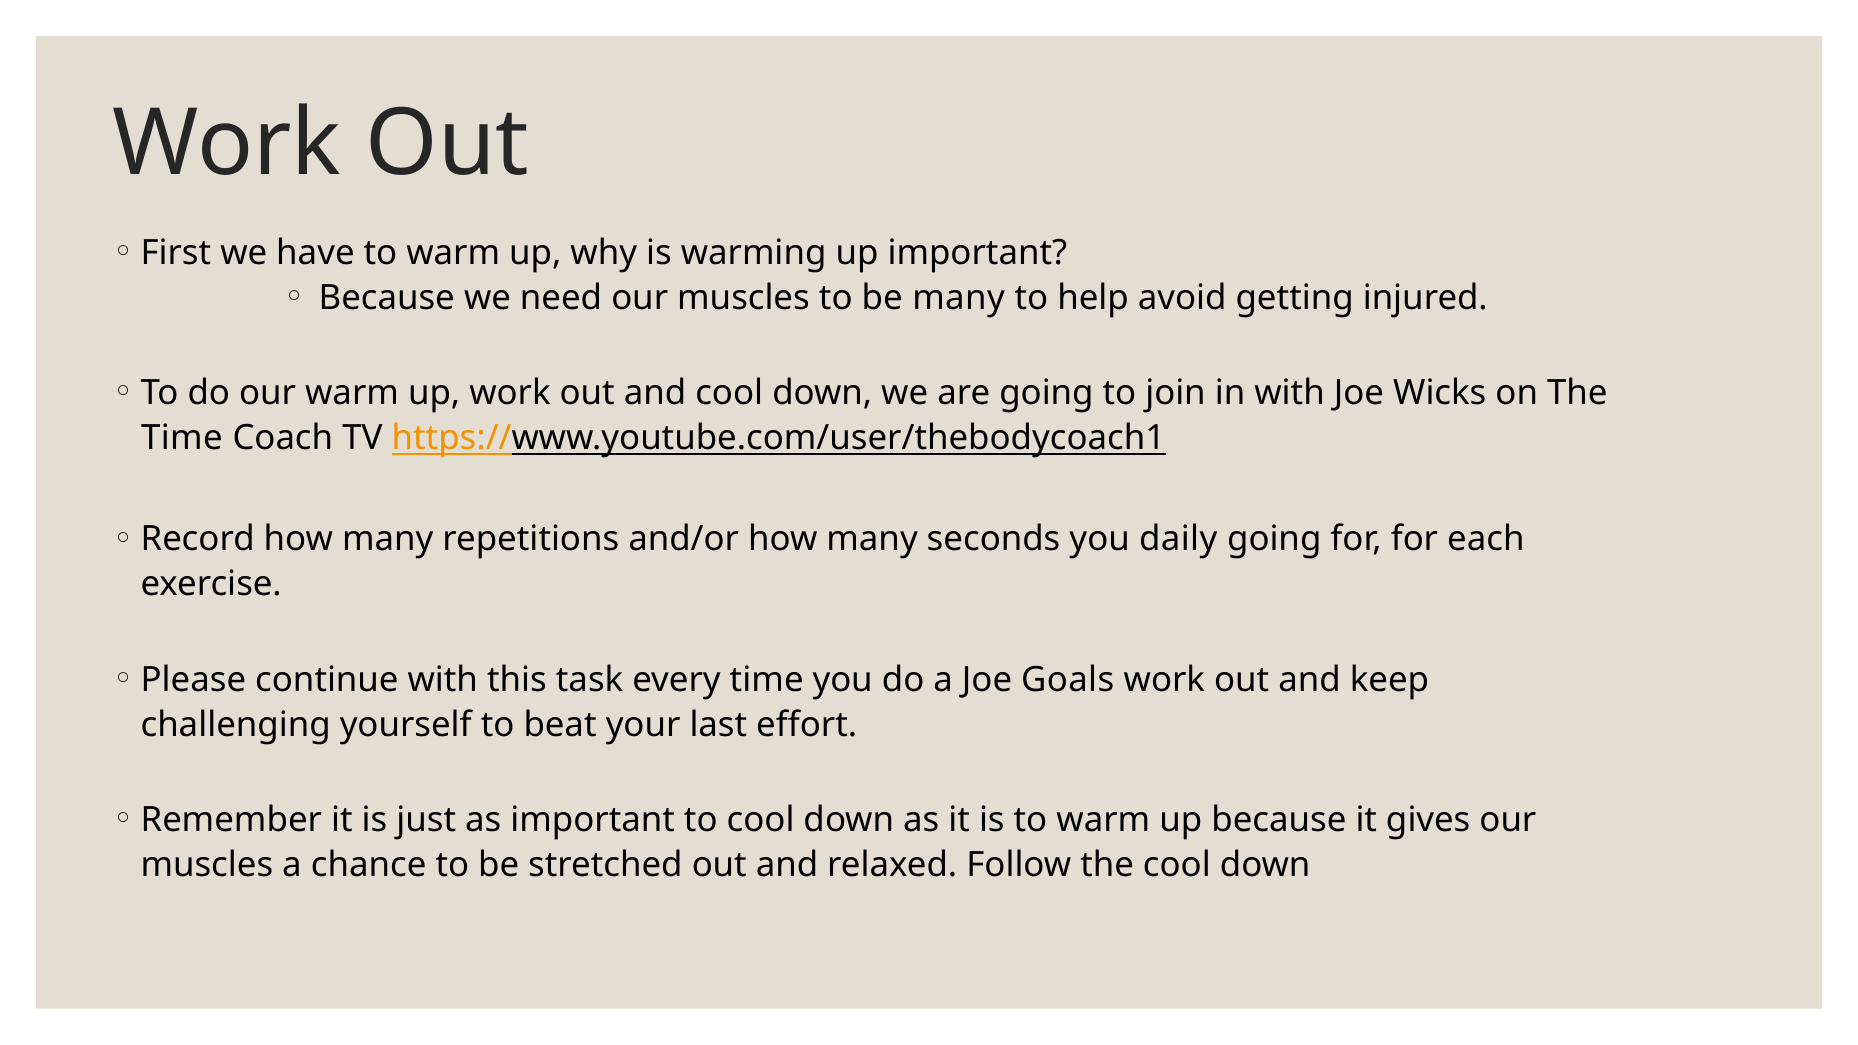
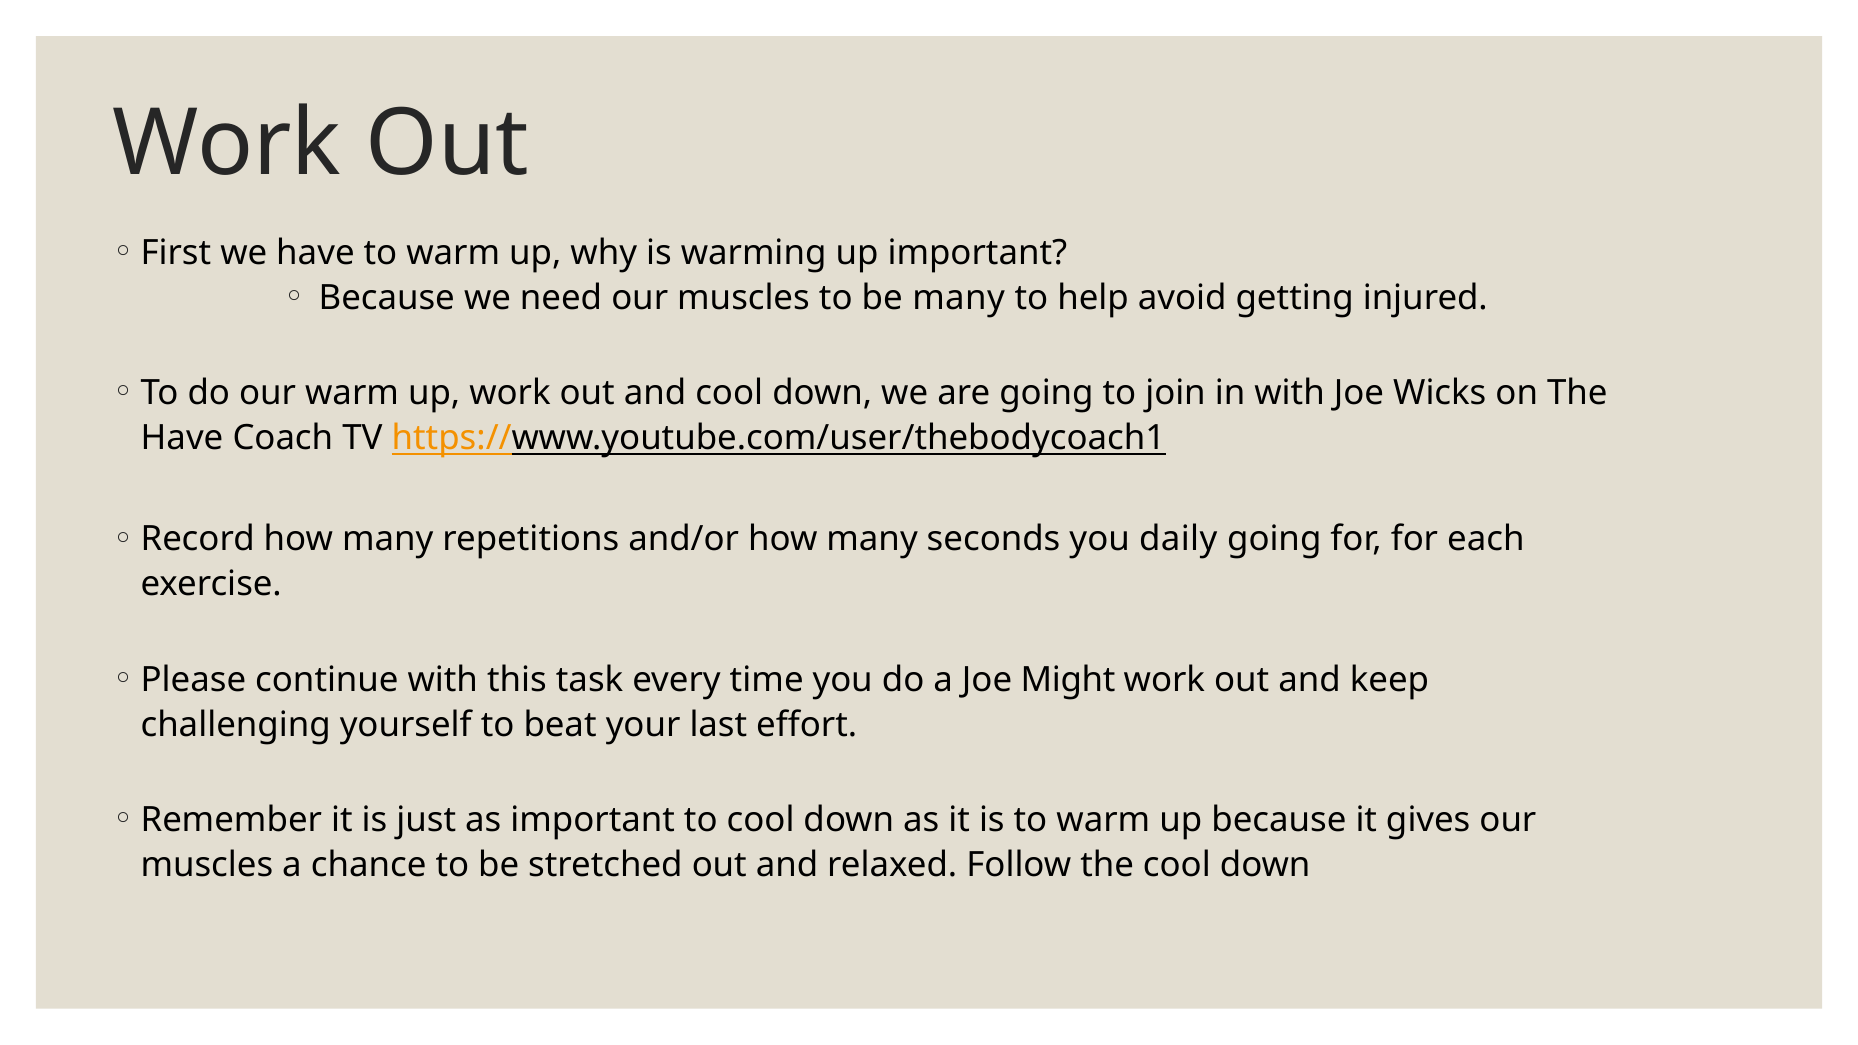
Time at (182, 438): Time -> Have
Goals: Goals -> Might
